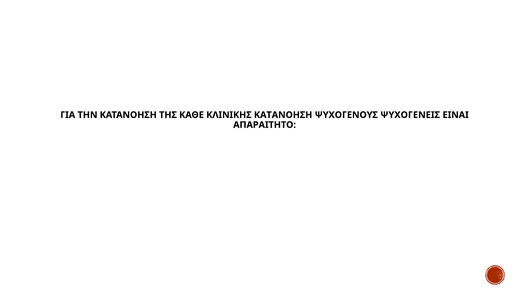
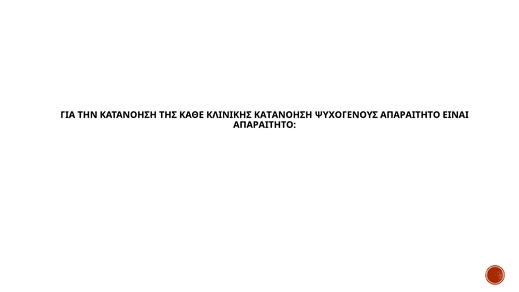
ΨΥΧΟΓΕΝΟΥΣ ΨΥΧΟΓΕΝΕΙΣ: ΨΥΧΟΓΕΝΕΙΣ -> ΑΠΑΡΑΙΤΗΤΟ
